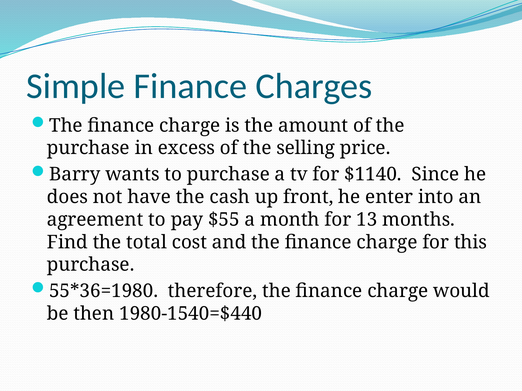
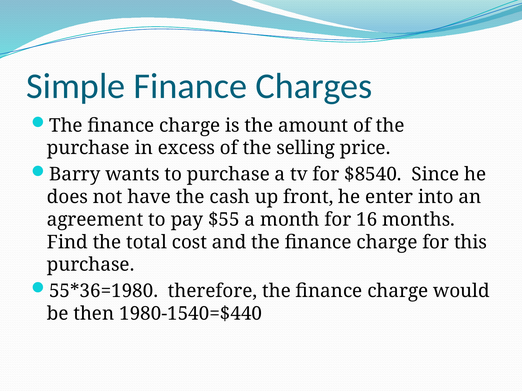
$1140: $1140 -> $8540
13: 13 -> 16
